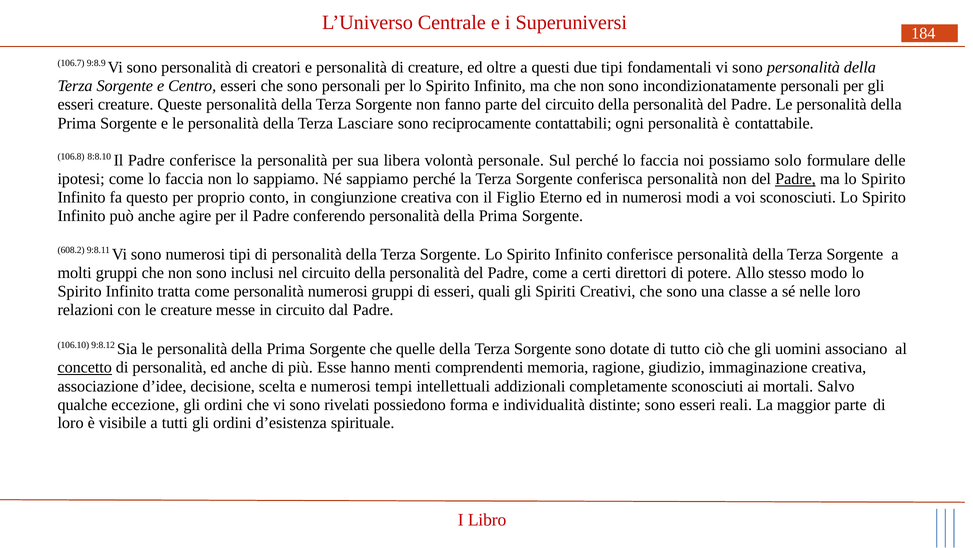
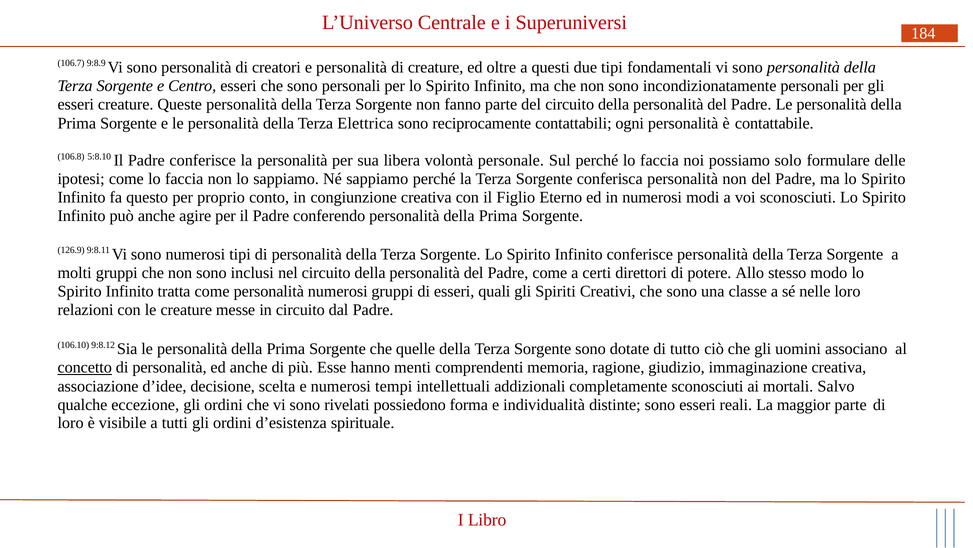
Lasciare: Lasciare -> Elettrica
8:8.10: 8:8.10 -> 5:8.10
Padre at (795, 179) underline: present -> none
608.2: 608.2 -> 126.9
